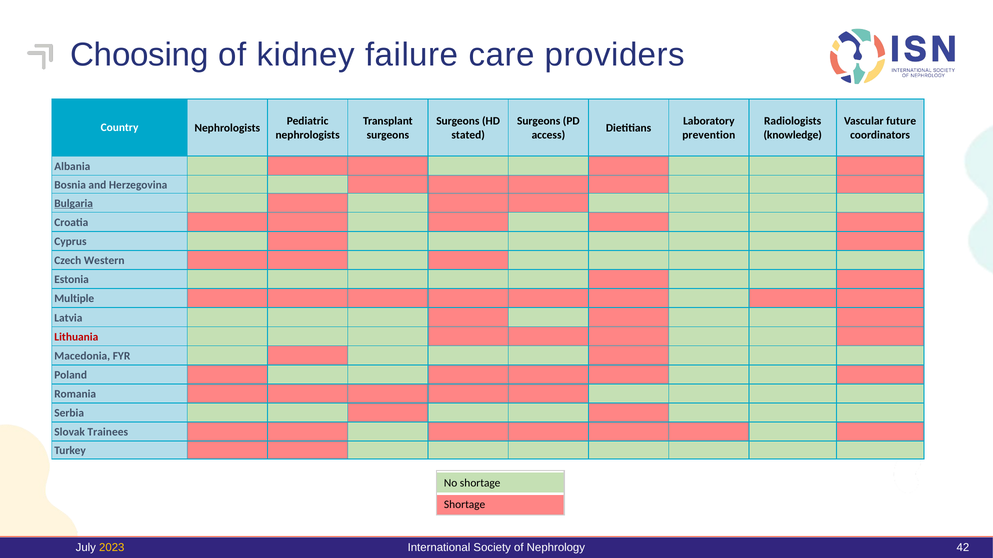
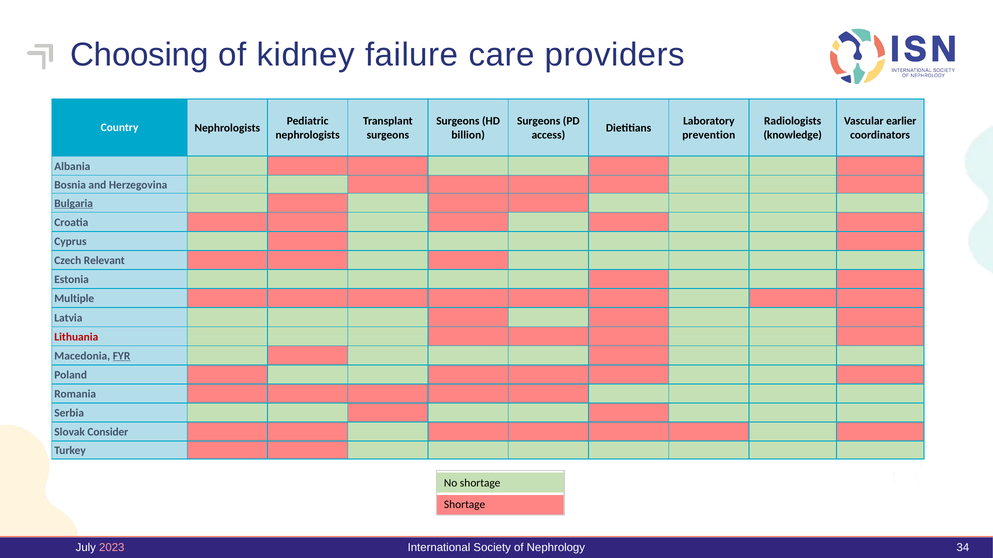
future: future -> earlier
stated: stated -> billion
Western: Western -> Relevant
FYR underline: none -> present
Trainees: Trainees -> Consider
2023 colour: yellow -> pink
42: 42 -> 34
